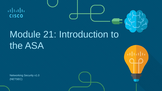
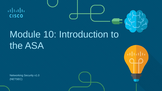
21: 21 -> 10
